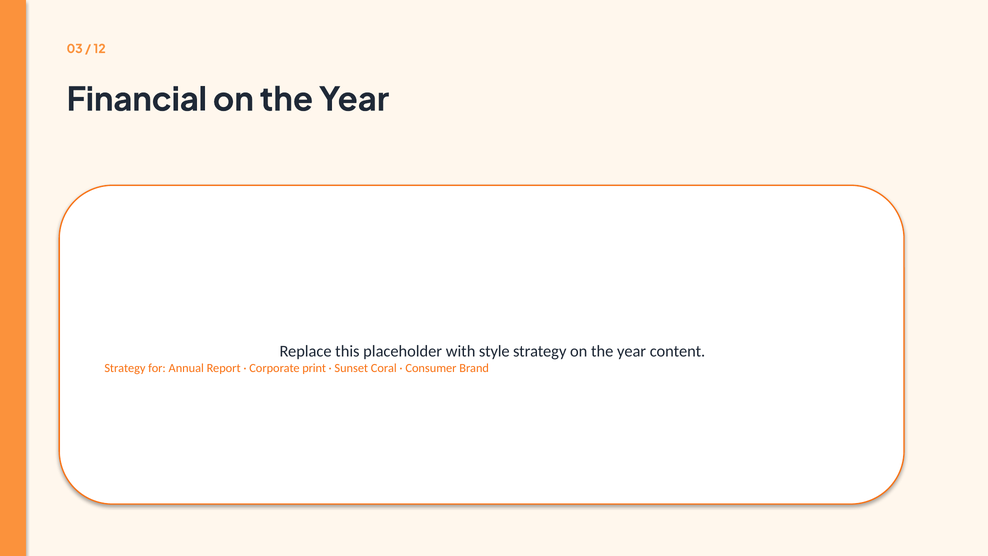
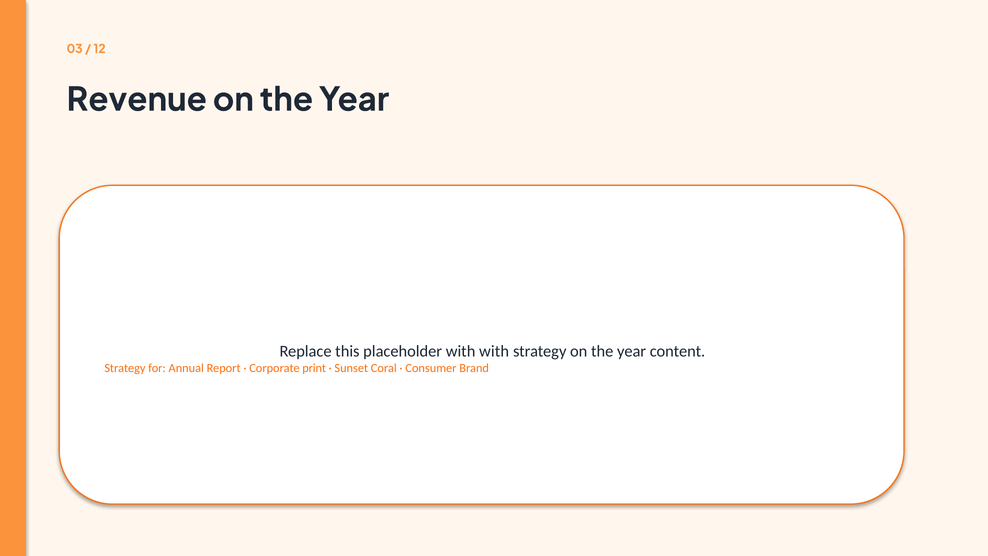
Financial: Financial -> Revenue
with style: style -> with
